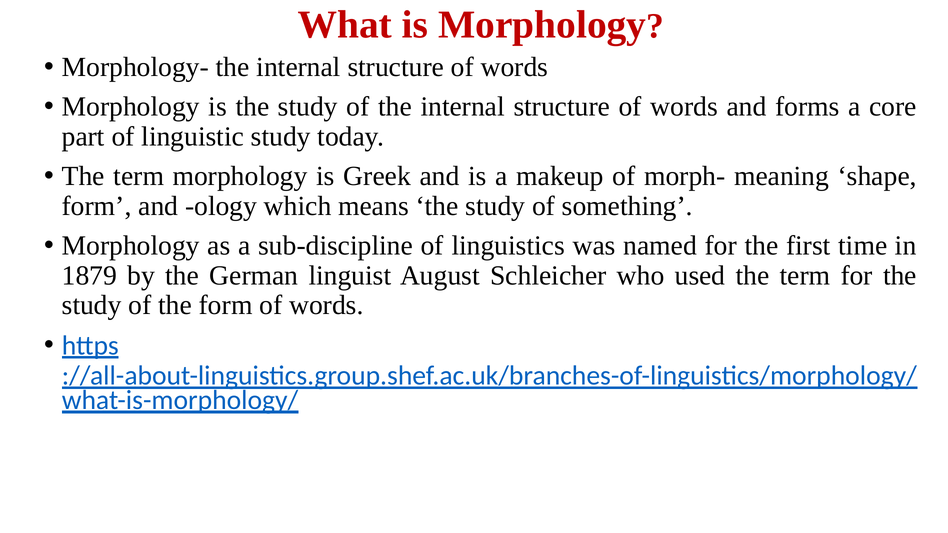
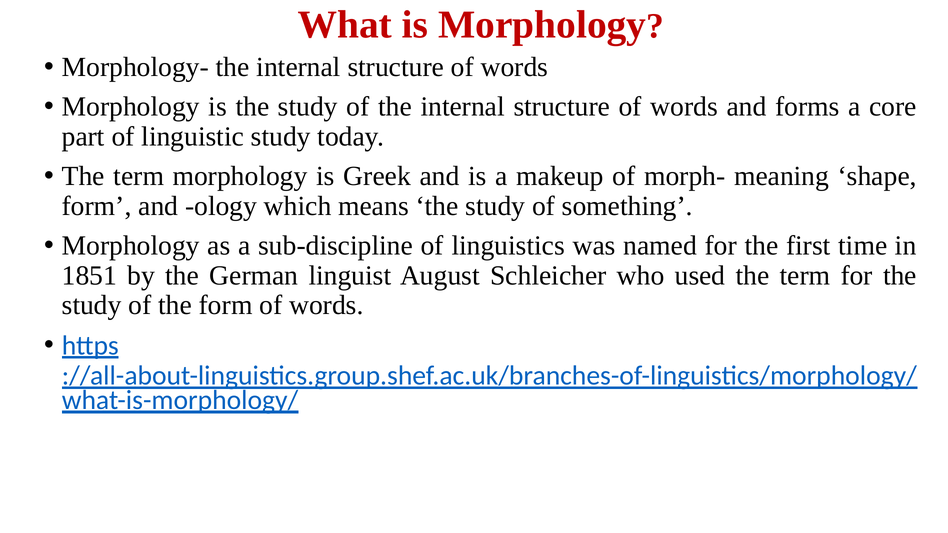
1879: 1879 -> 1851
